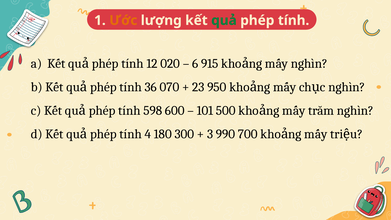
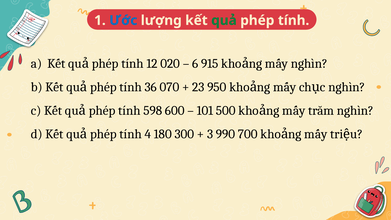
Ước colour: orange -> blue
